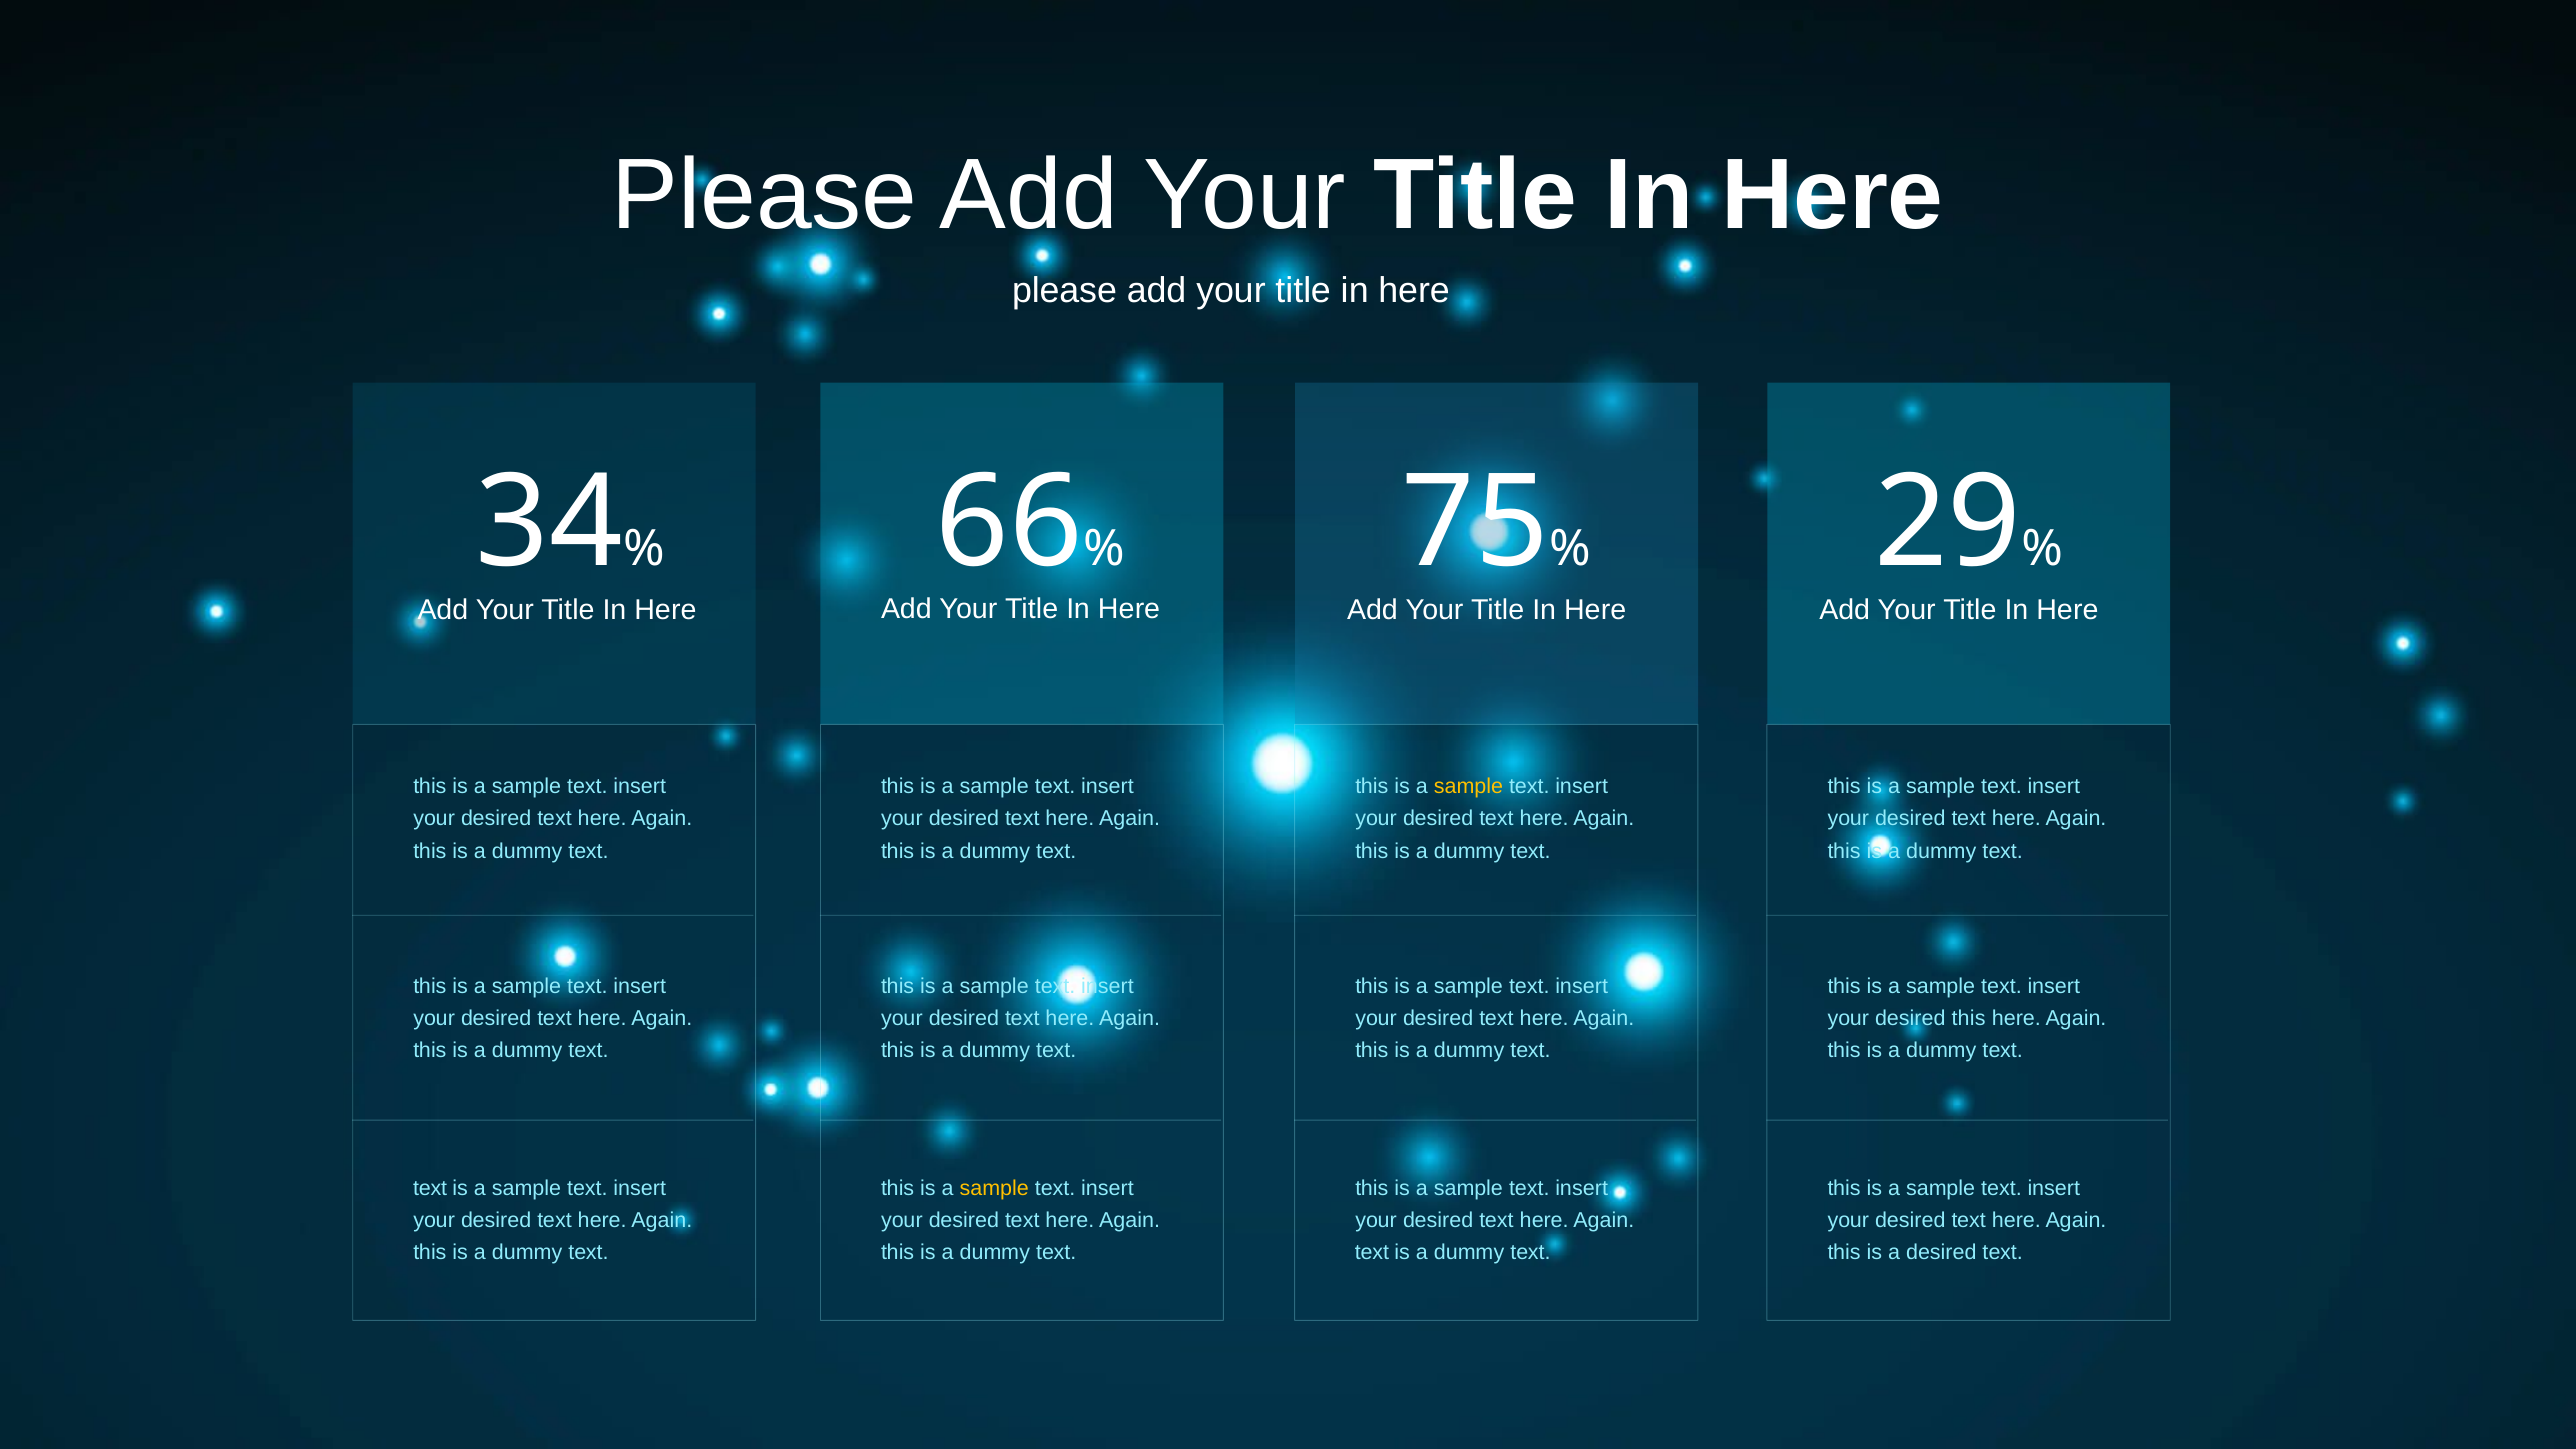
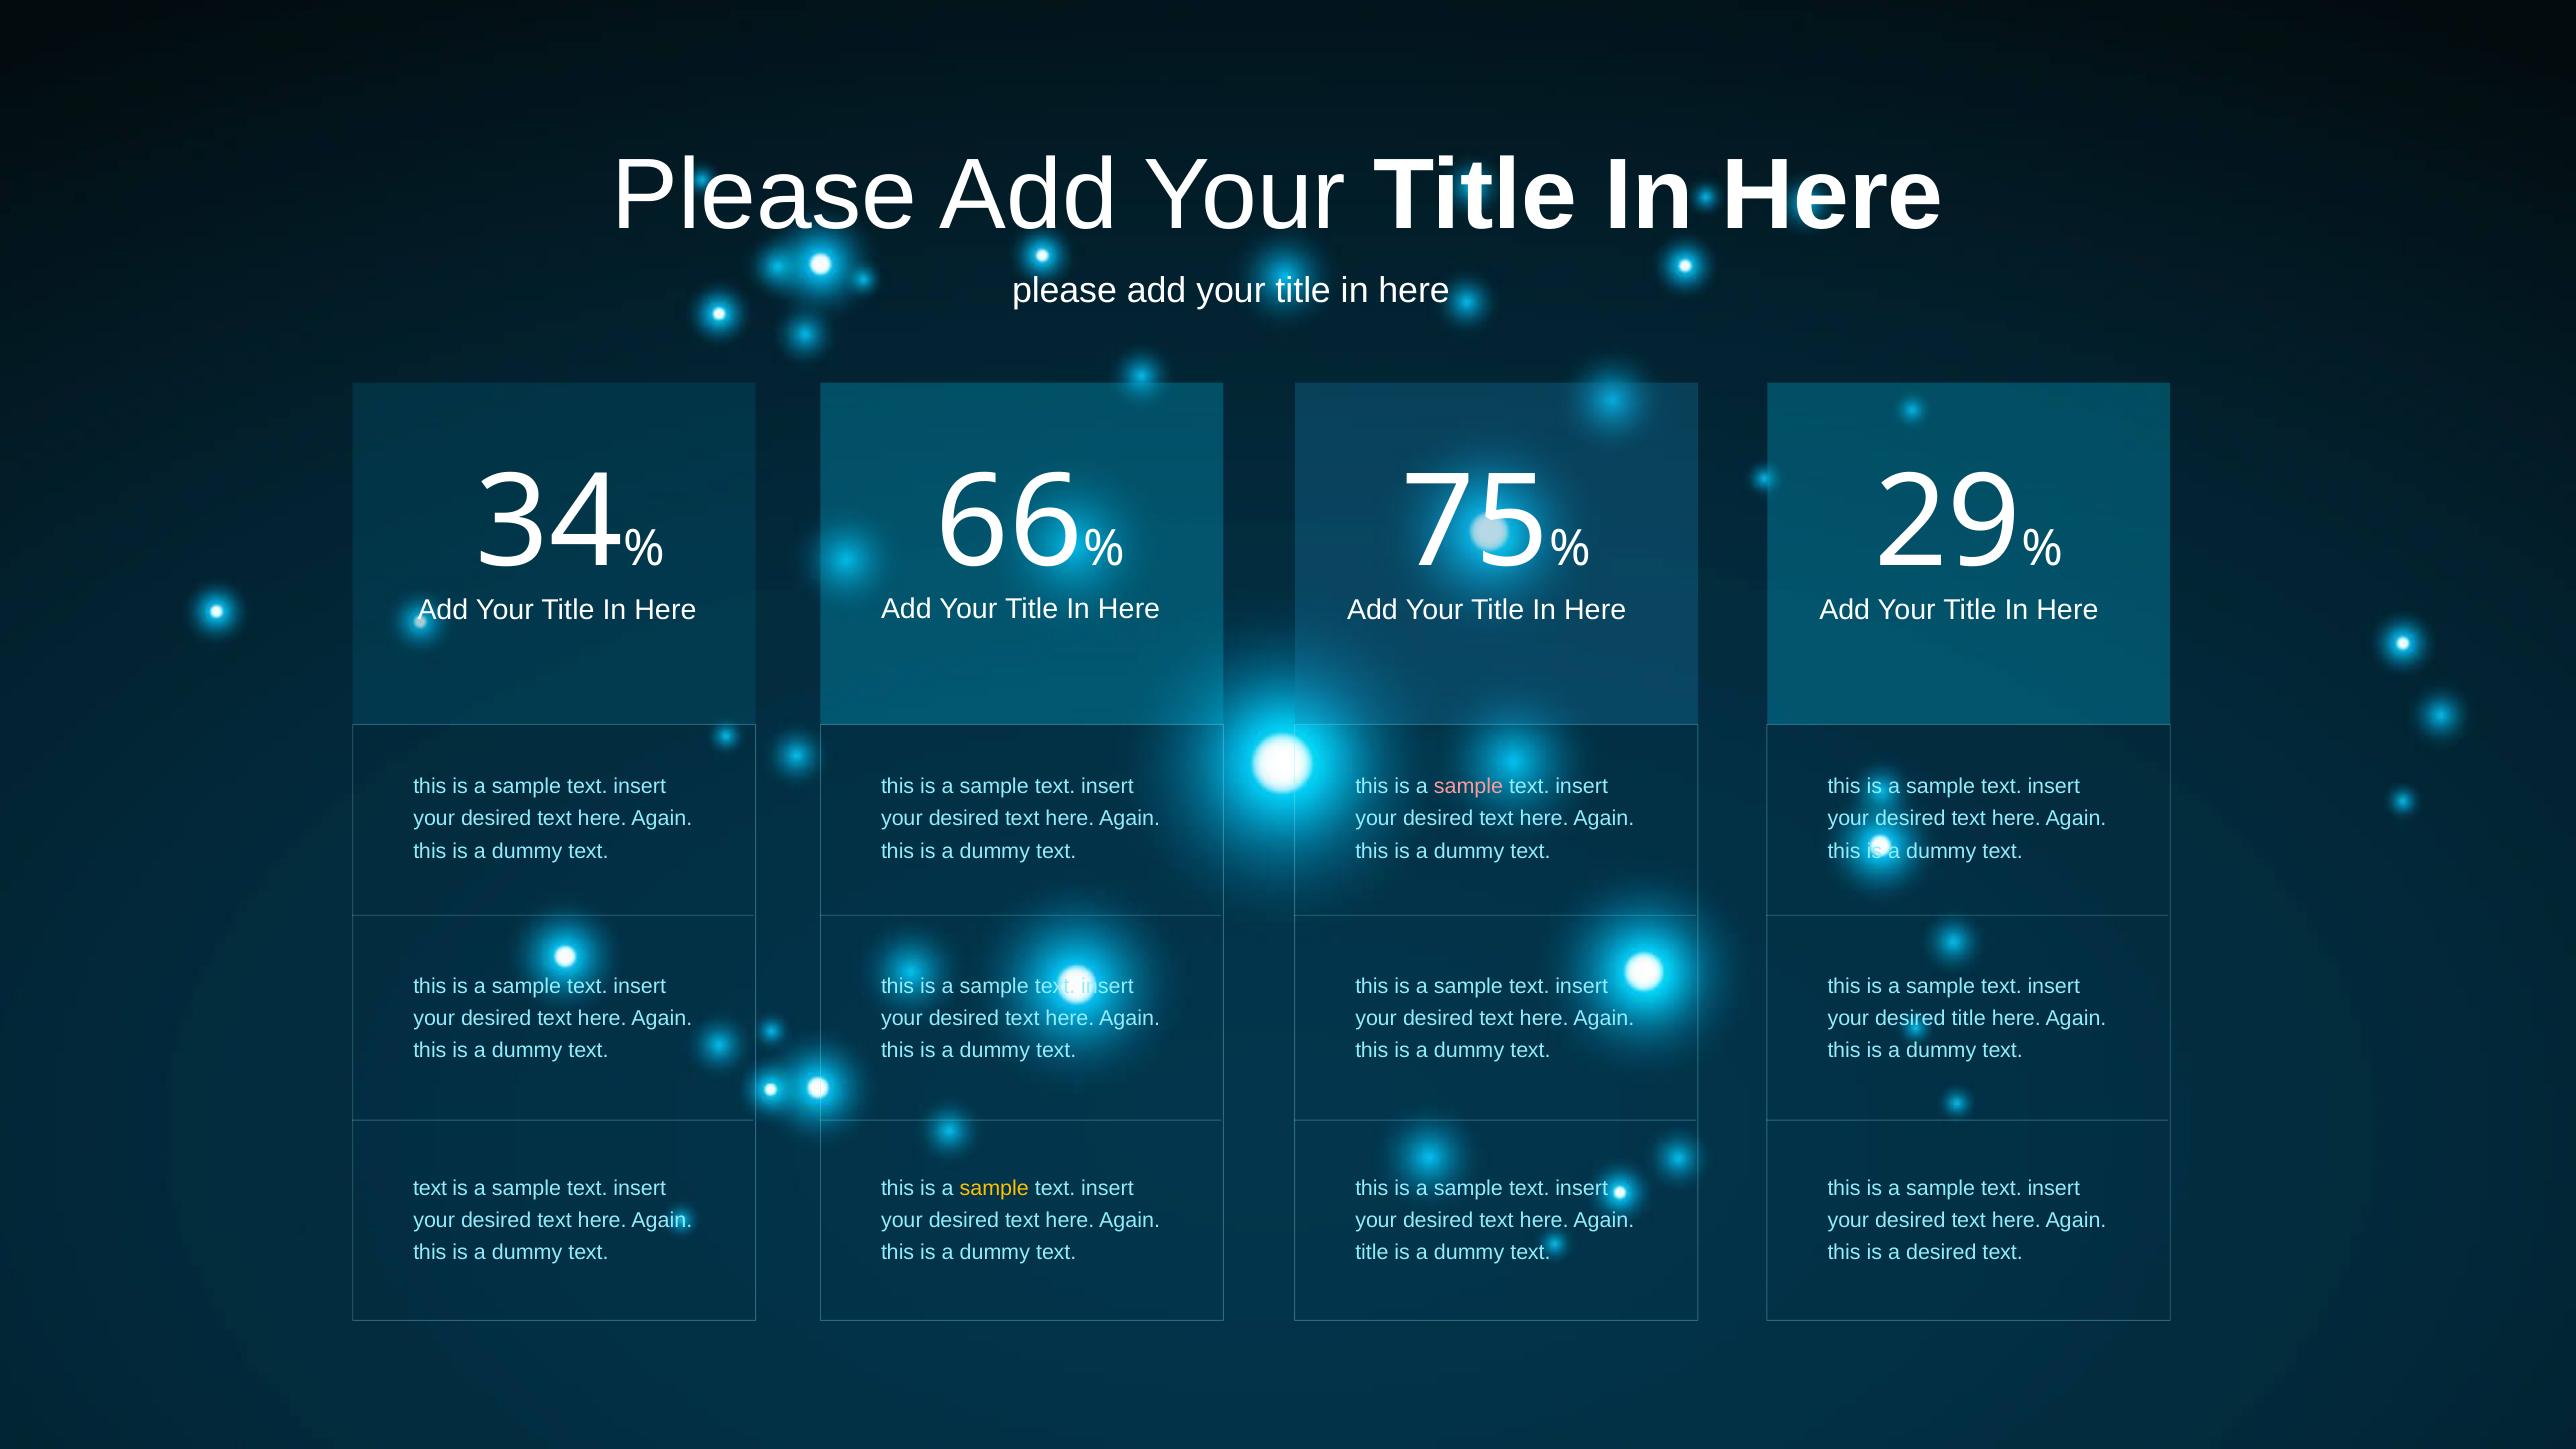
sample at (1468, 787) colour: yellow -> pink
desired this: this -> title
text at (1372, 1253): text -> title
